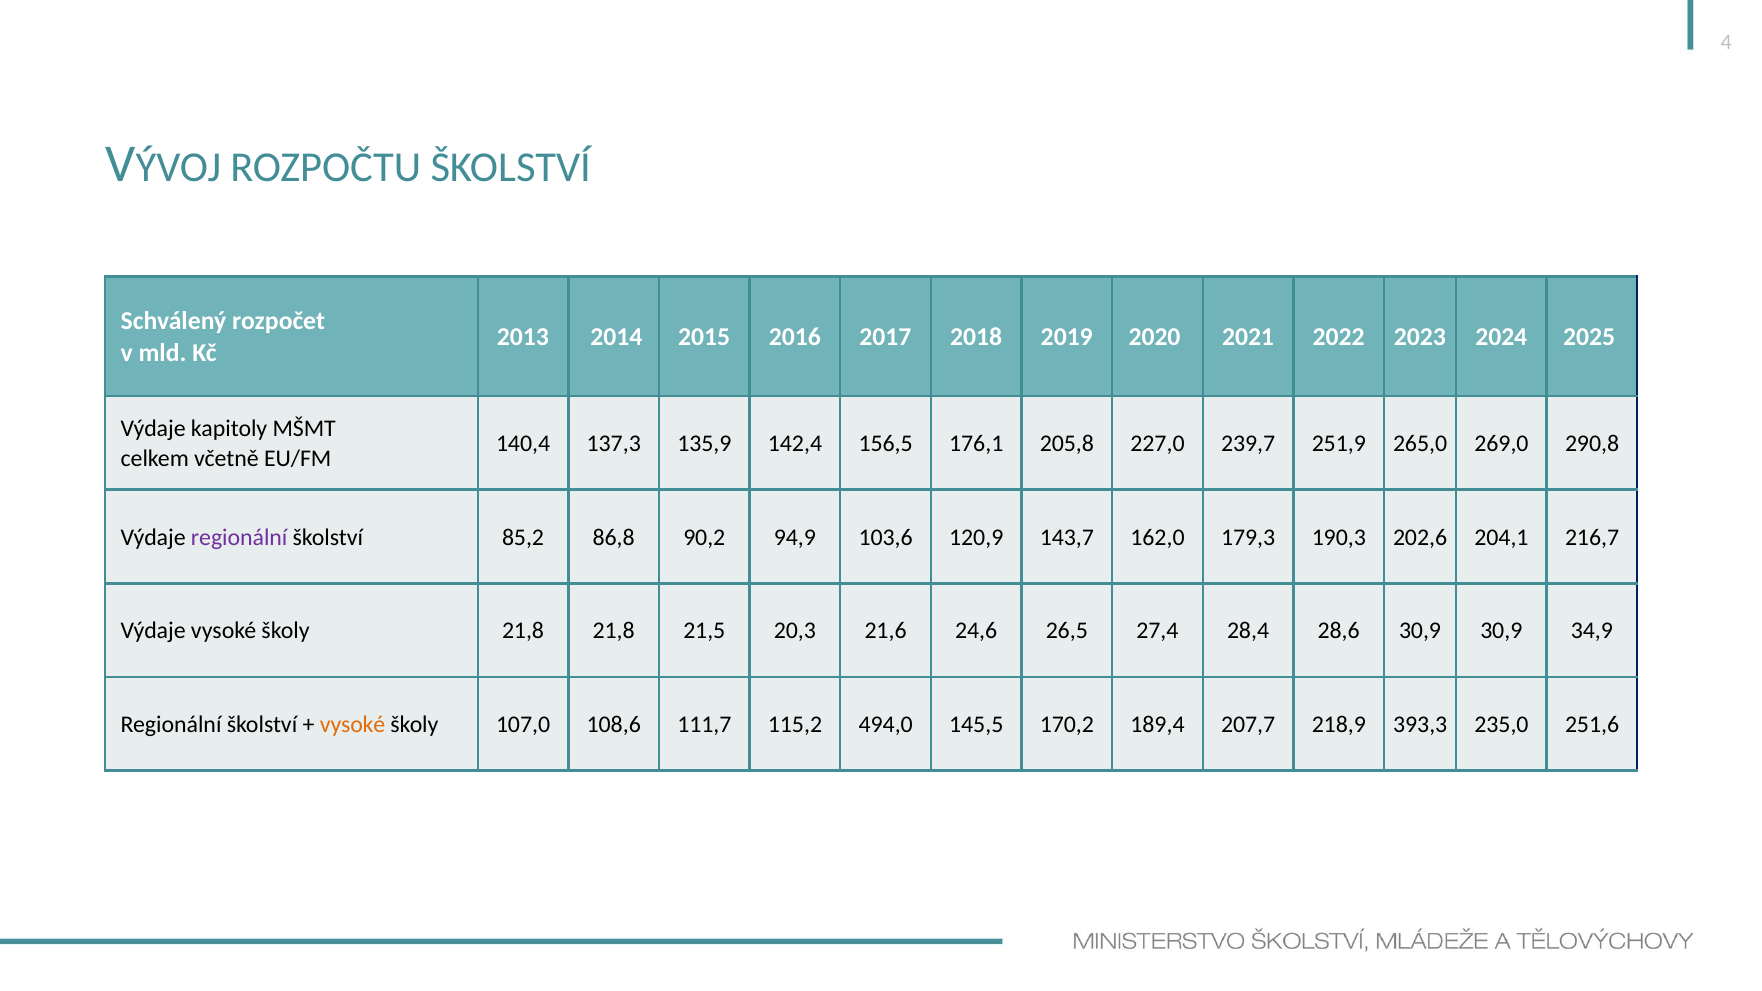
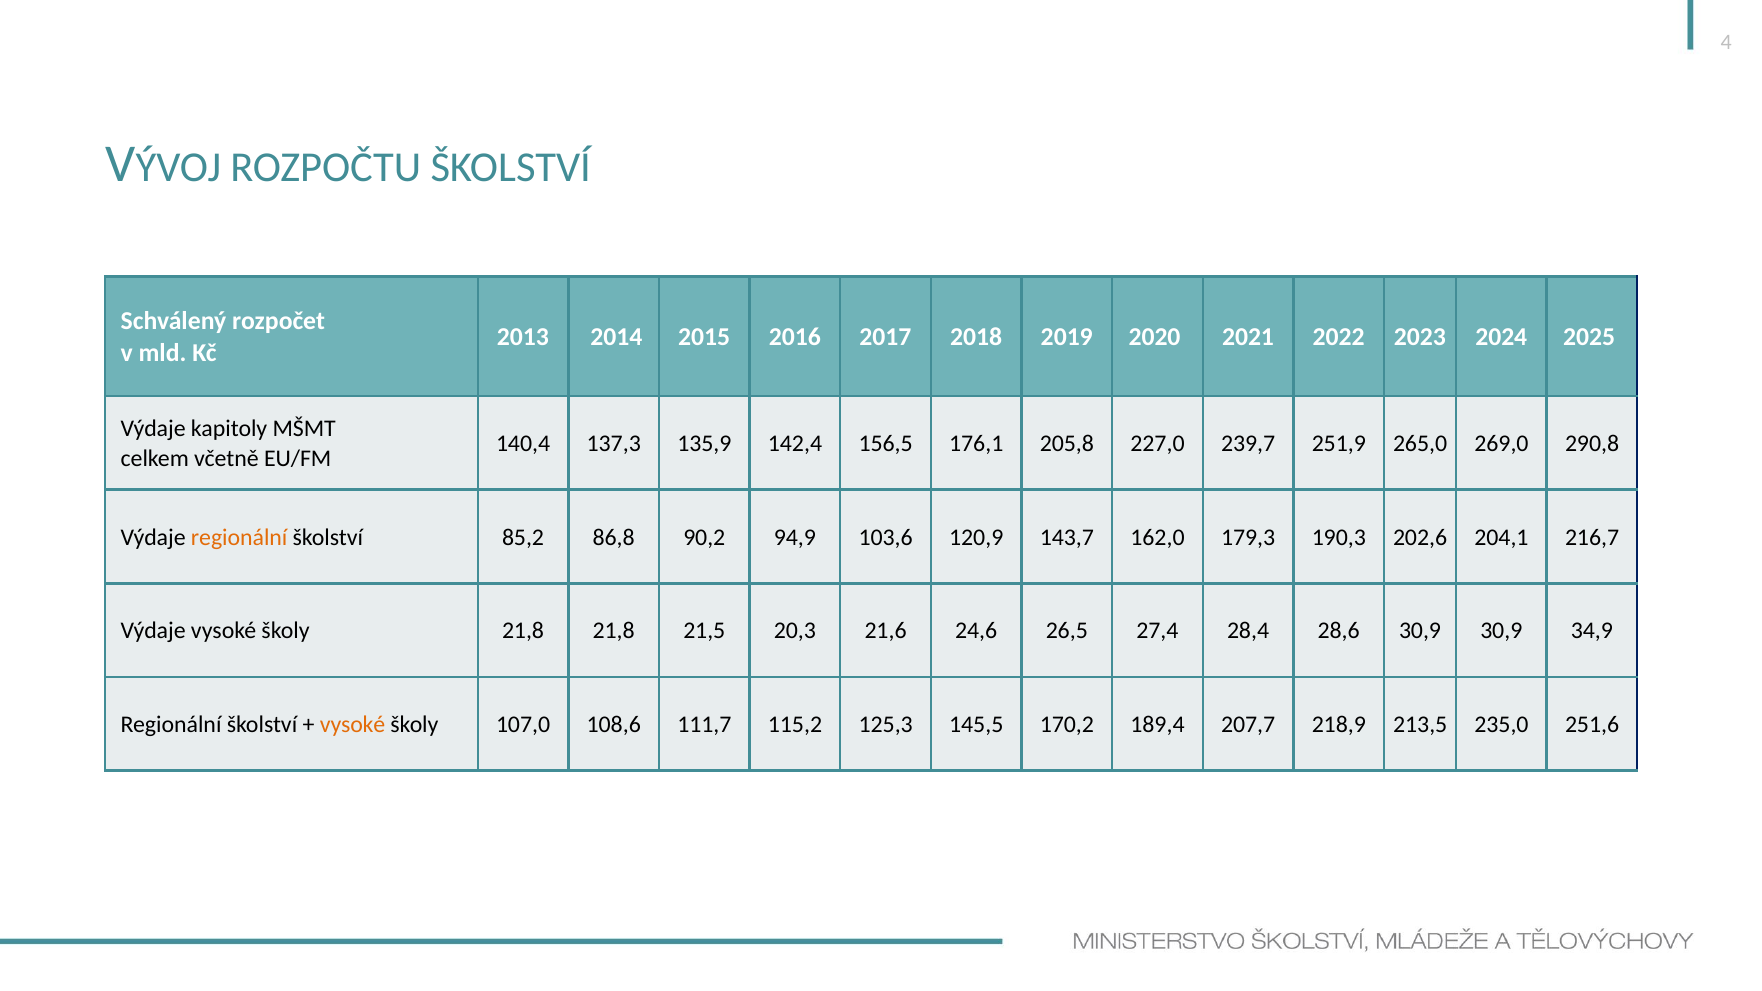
regionální at (239, 537) colour: purple -> orange
494,0: 494,0 -> 125,3
393,3: 393,3 -> 213,5
